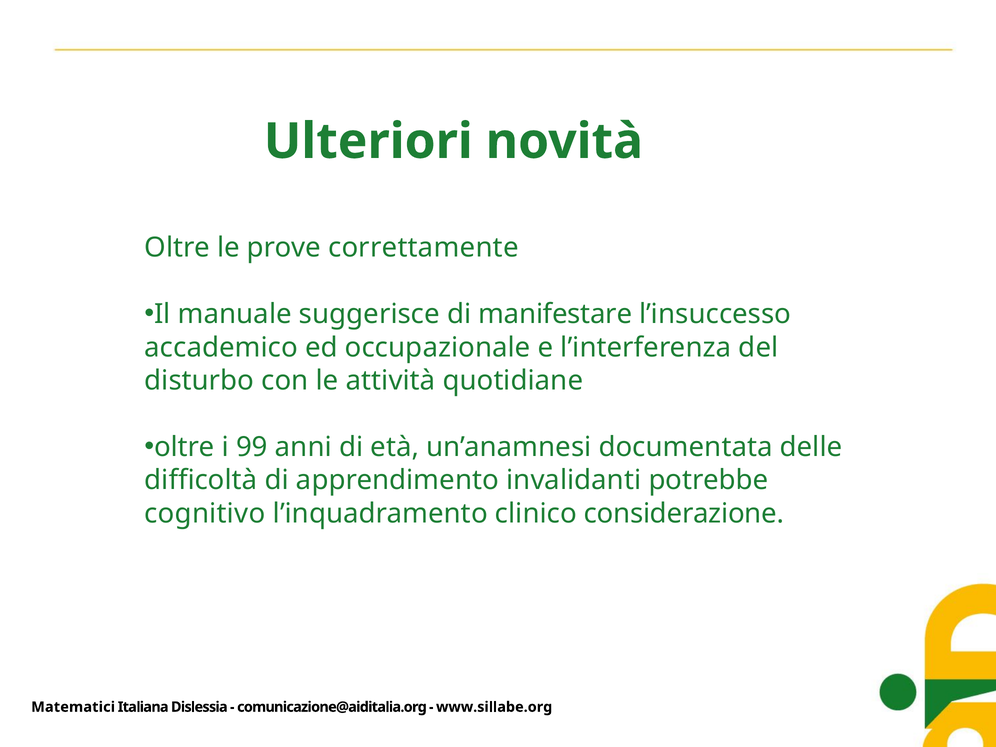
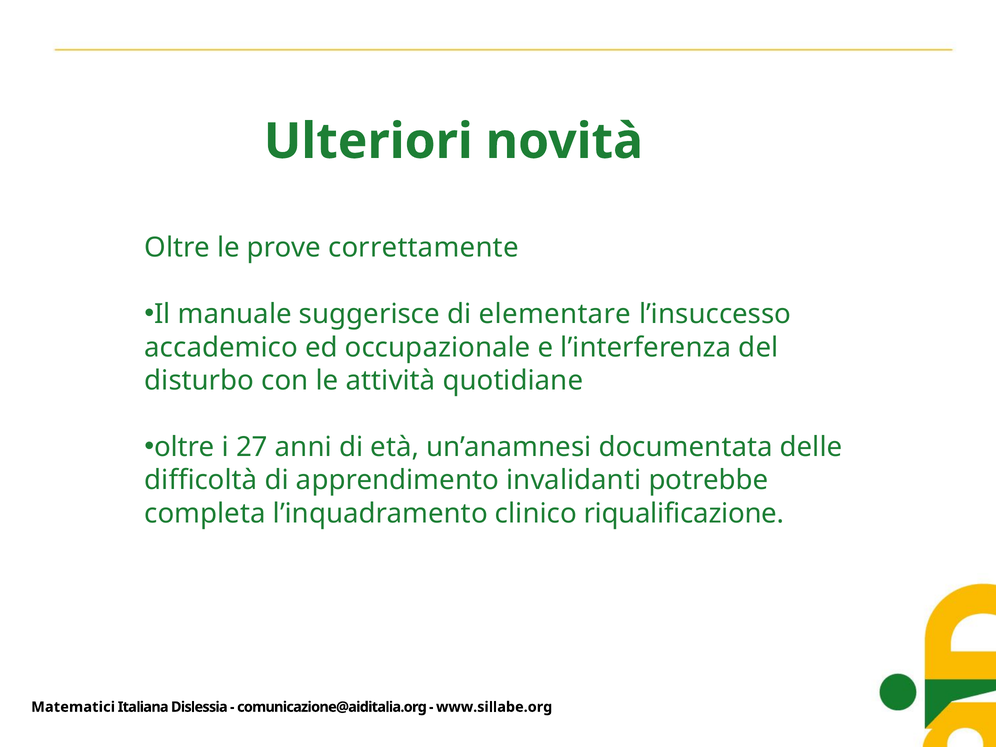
manifestare: manifestare -> elementare
99: 99 -> 27
cognitivo: cognitivo -> completa
considerazione: considerazione -> riqualificazione
